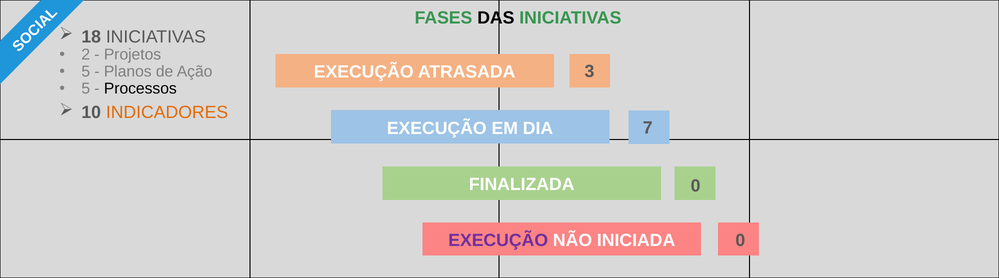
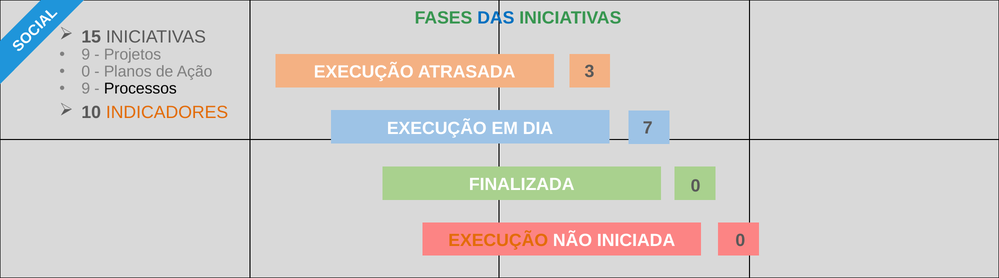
DAS colour: black -> blue
18: 18 -> 15
2 at (86, 55): 2 -> 9
5 at (86, 72): 5 -> 0
5 at (86, 88): 5 -> 9
EXECUÇÃO at (498, 240) colour: purple -> orange
